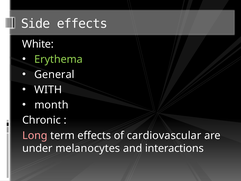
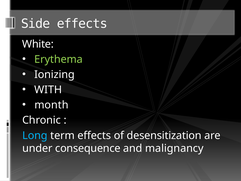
General: General -> Ionizing
Long colour: pink -> light blue
cardiovascular: cardiovascular -> desensitization
melanocytes: melanocytes -> consequence
interactions: interactions -> malignancy
